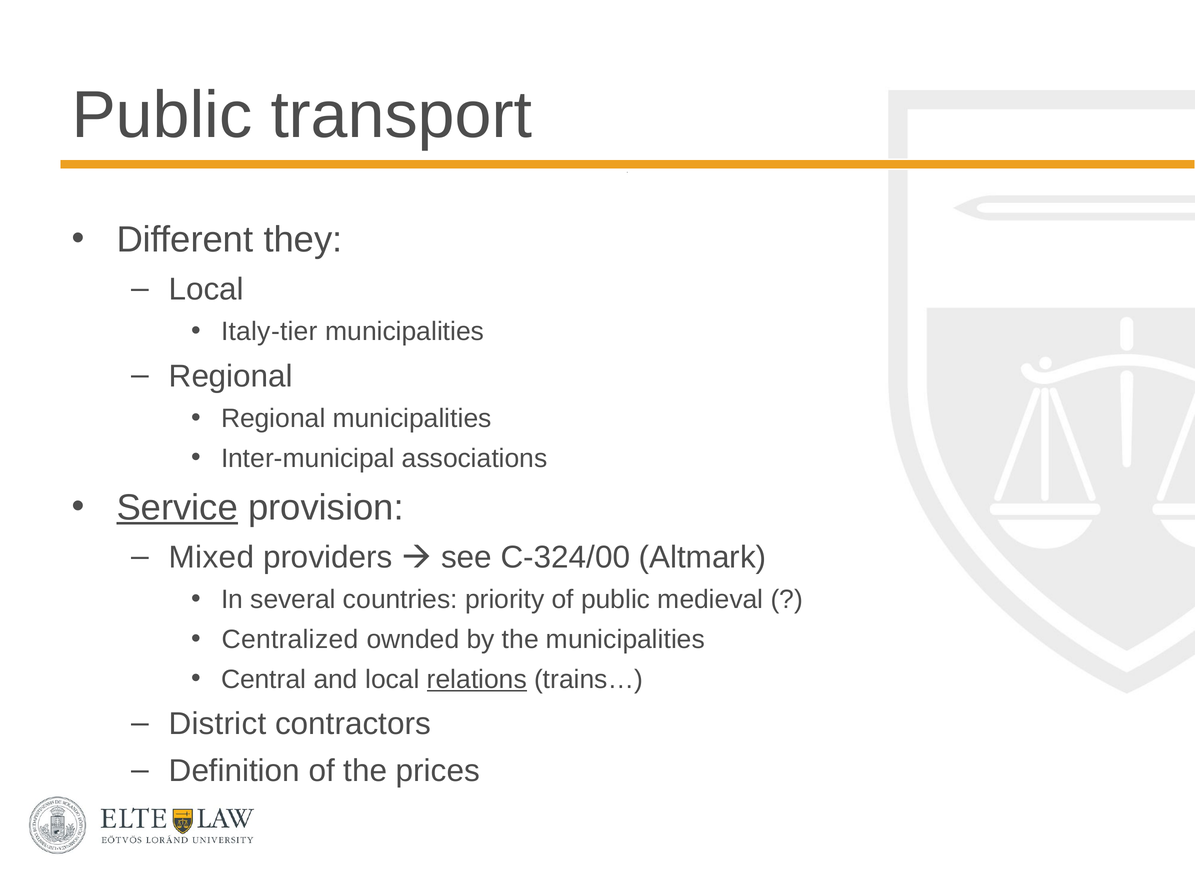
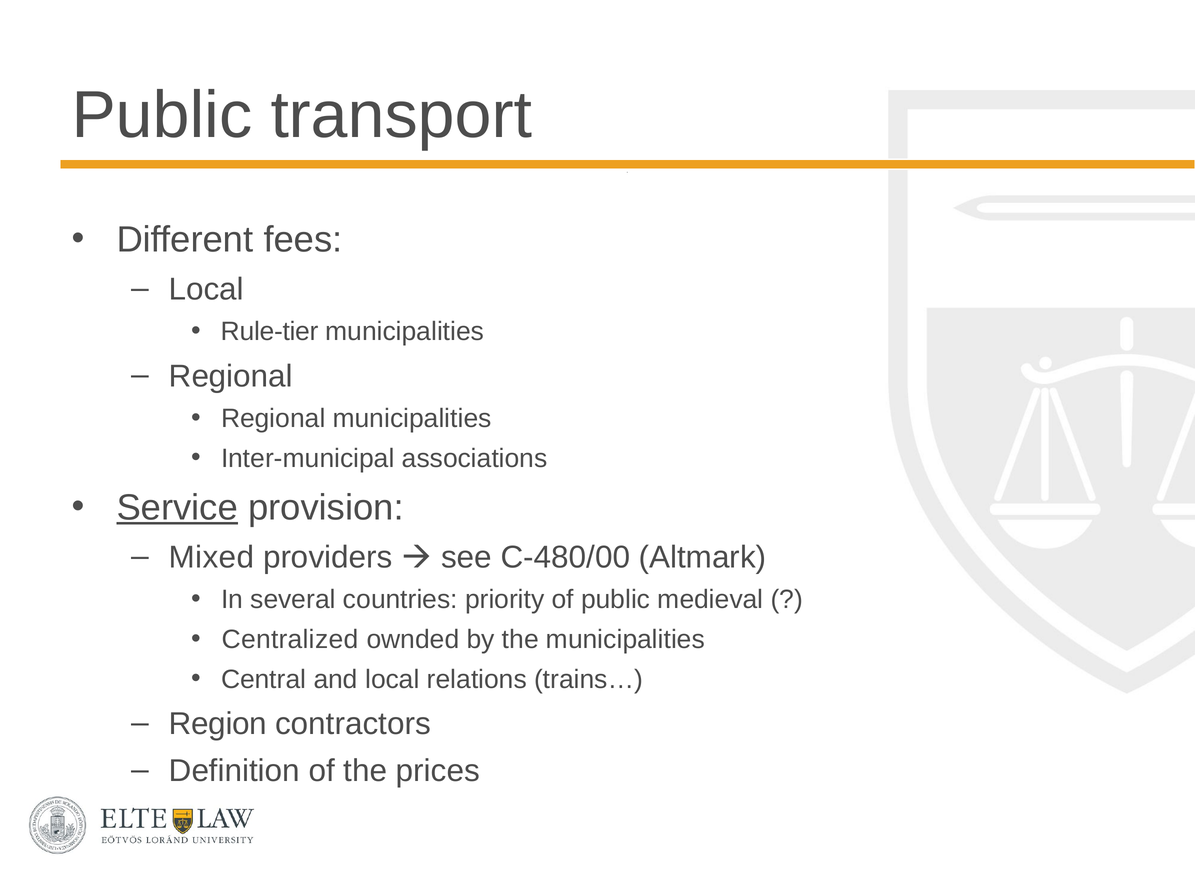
they: they -> fees
Italy-tier: Italy-tier -> Rule-tier
C-324/00: C-324/00 -> C-480/00
relations underline: present -> none
District: District -> Region
